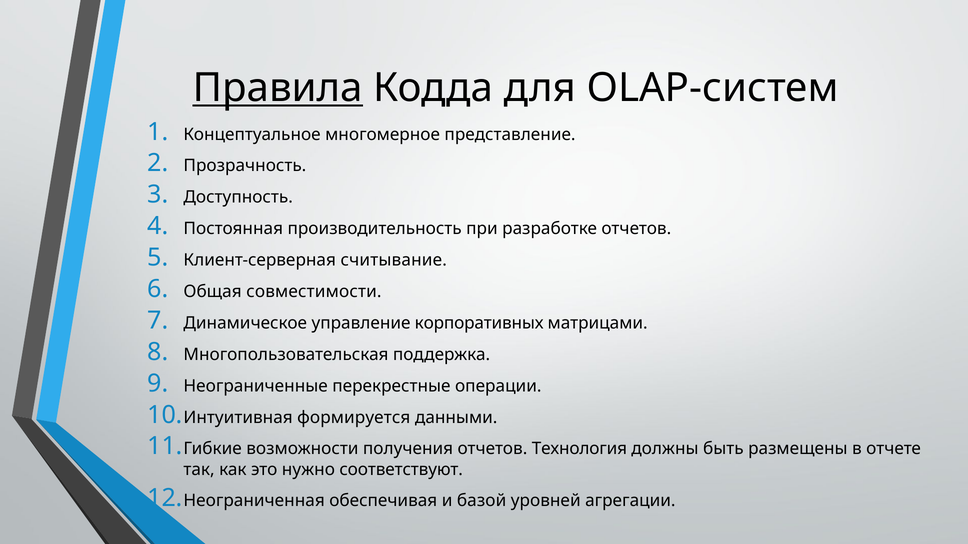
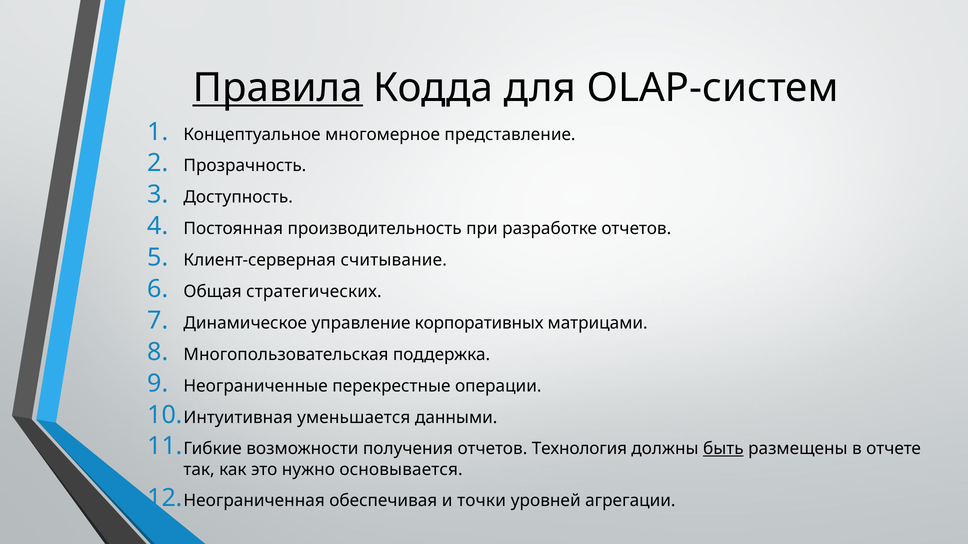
совместимости: совместимости -> стратегических
формируется: формируется -> уменьшается
быть underline: none -> present
соответствуют: соответствуют -> основывается
базой: базой -> точки
